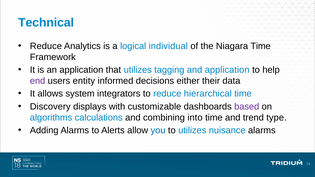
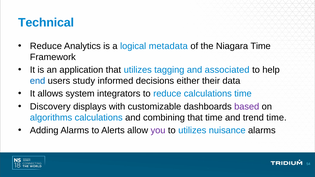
individual: individual -> metadata
and application: application -> associated
end colour: purple -> blue
entity: entity -> study
reduce hierarchical: hierarchical -> calculations
combining into: into -> that
trend type: type -> time
you colour: blue -> purple
